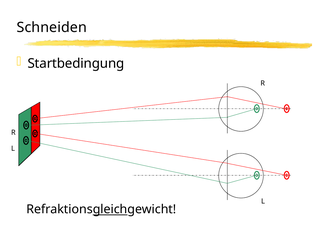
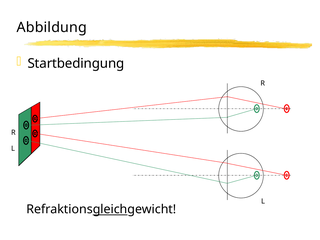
Schneiden: Schneiden -> Abbildung
